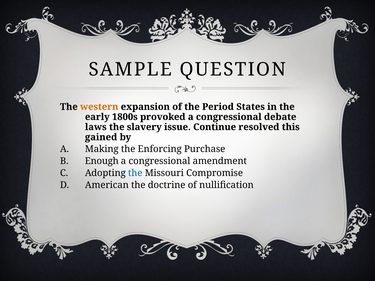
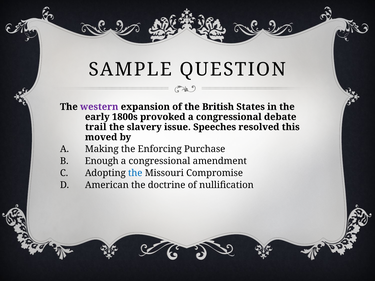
western colour: orange -> purple
Period: Period -> British
laws: laws -> trail
Continue: Continue -> Speeches
gained: gained -> moved
